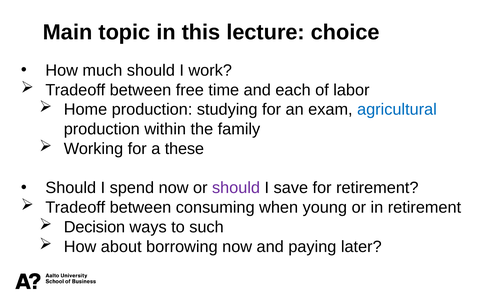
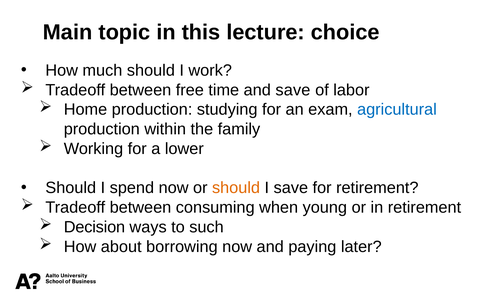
and each: each -> save
these: these -> lower
should at (236, 188) colour: purple -> orange
